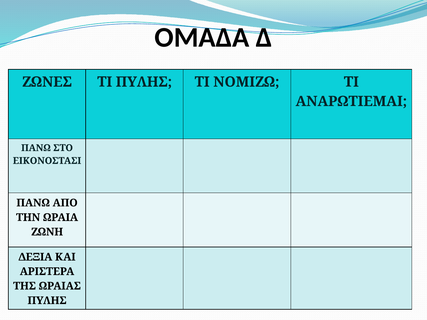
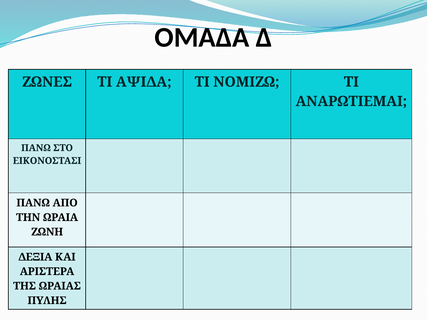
ΤΙ ΠΥΛΗΣ: ΠΥΛΗΣ -> ΑΨΙΔΑ
